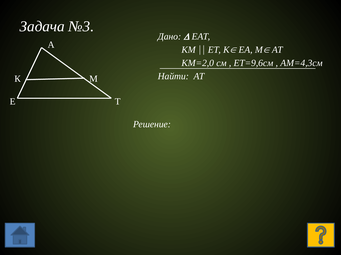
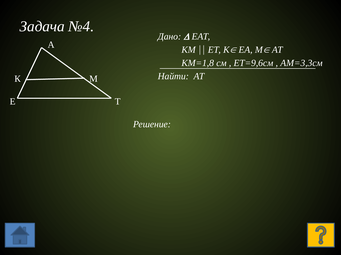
№3: №3 -> №4
КМ=2,0: КМ=2,0 -> КМ=1,8
АМ=4,3см: АМ=4,3см -> АМ=3,3см
